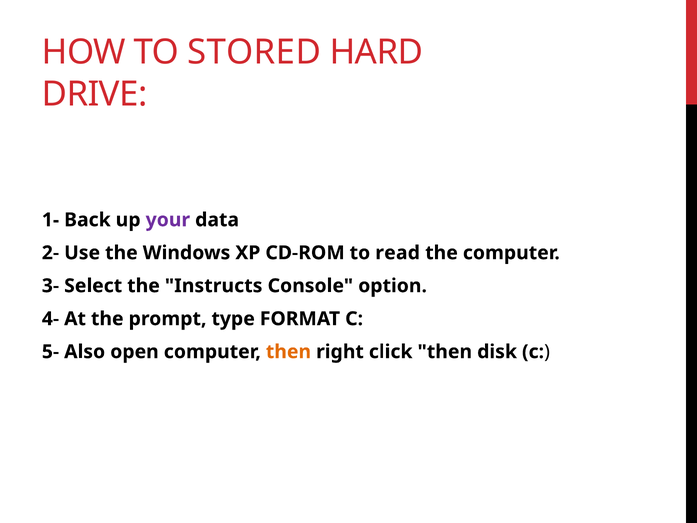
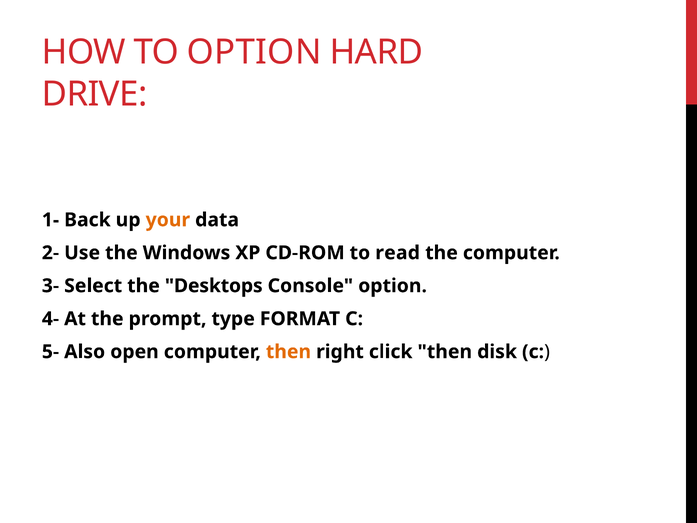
TO STORED: STORED -> OPTION
your colour: purple -> orange
Instructs: Instructs -> Desktops
